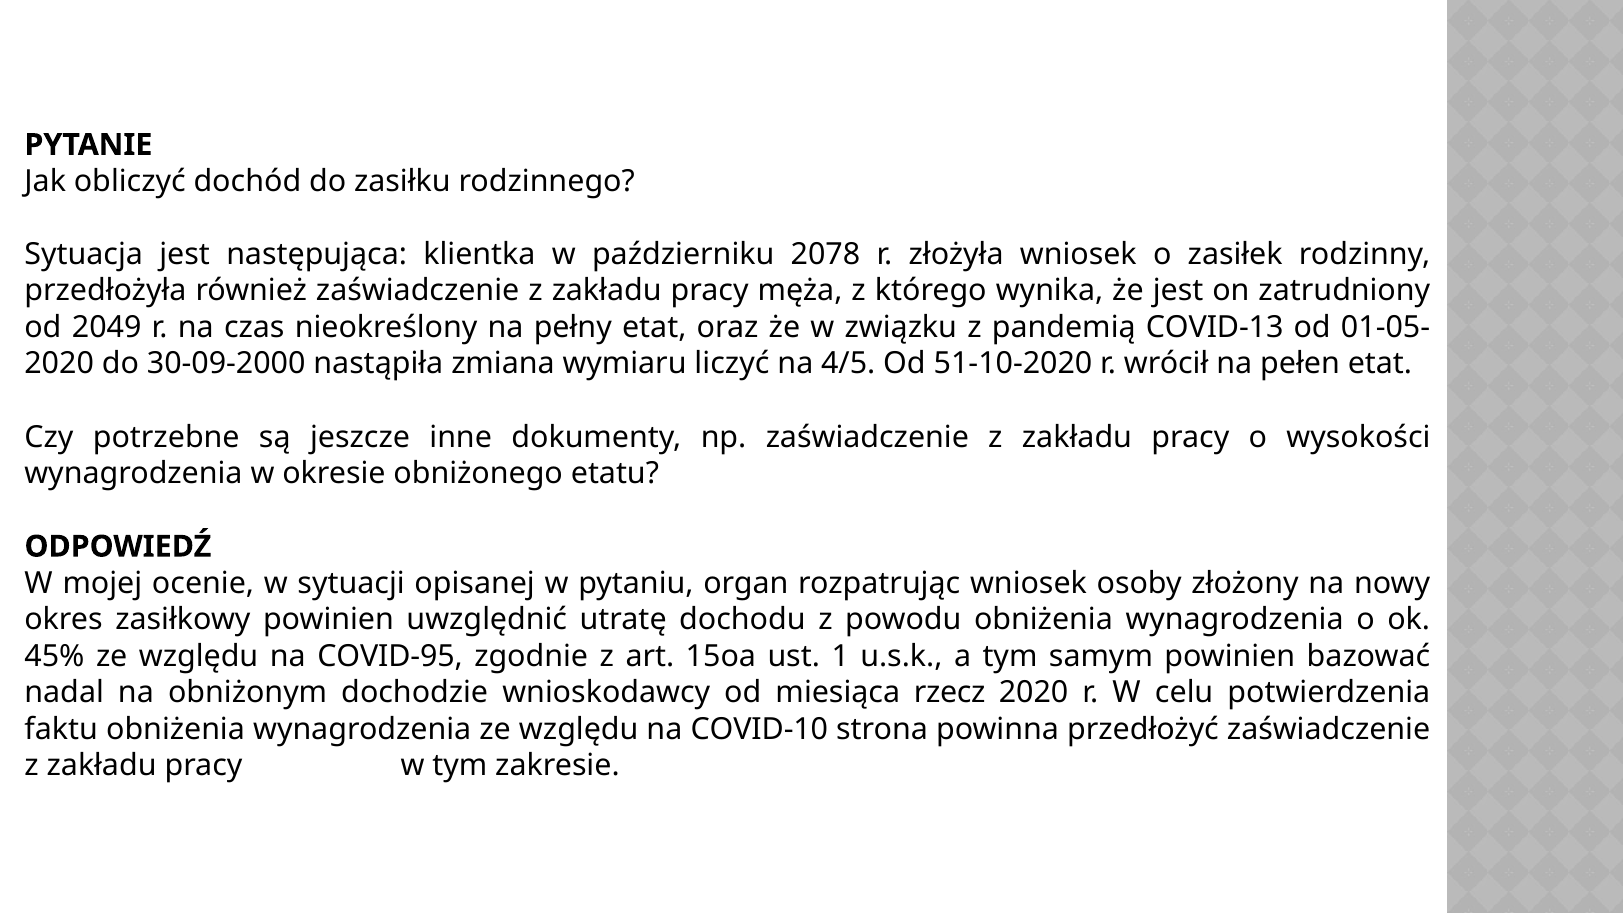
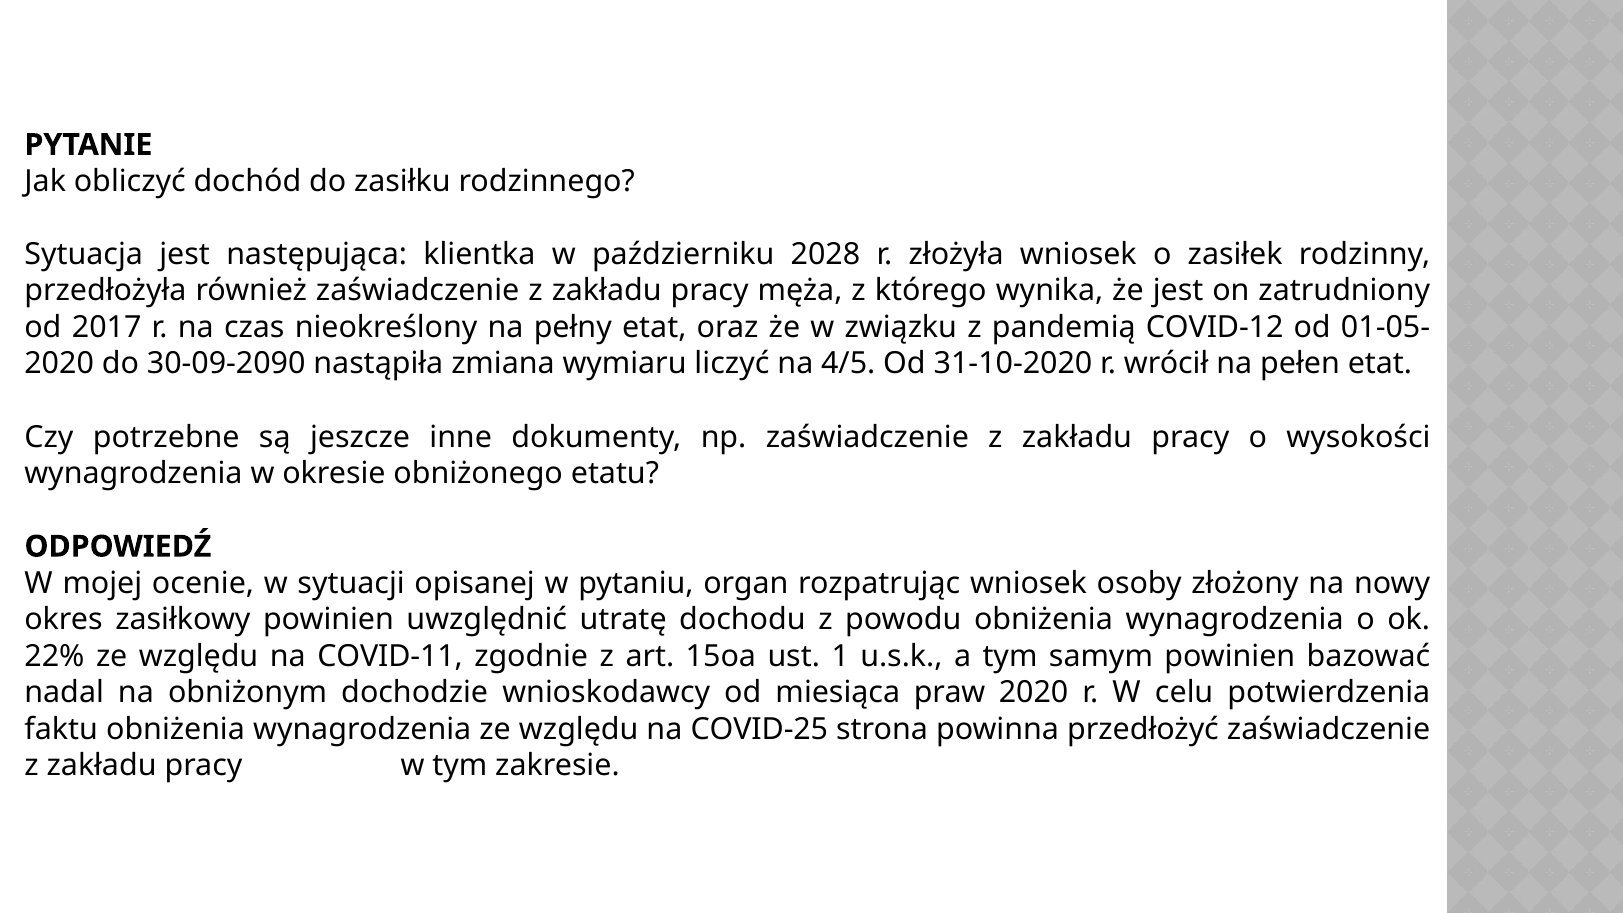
2078: 2078 -> 2028
2049: 2049 -> 2017
COVID-13: COVID-13 -> COVID-12
30-09-2000: 30-09-2000 -> 30-09-2090
51-10-2020: 51-10-2020 -> 31-10-2020
45%: 45% -> 22%
COVID-95: COVID-95 -> COVID-11
rzecz: rzecz -> praw
COVID-10: COVID-10 -> COVID-25
